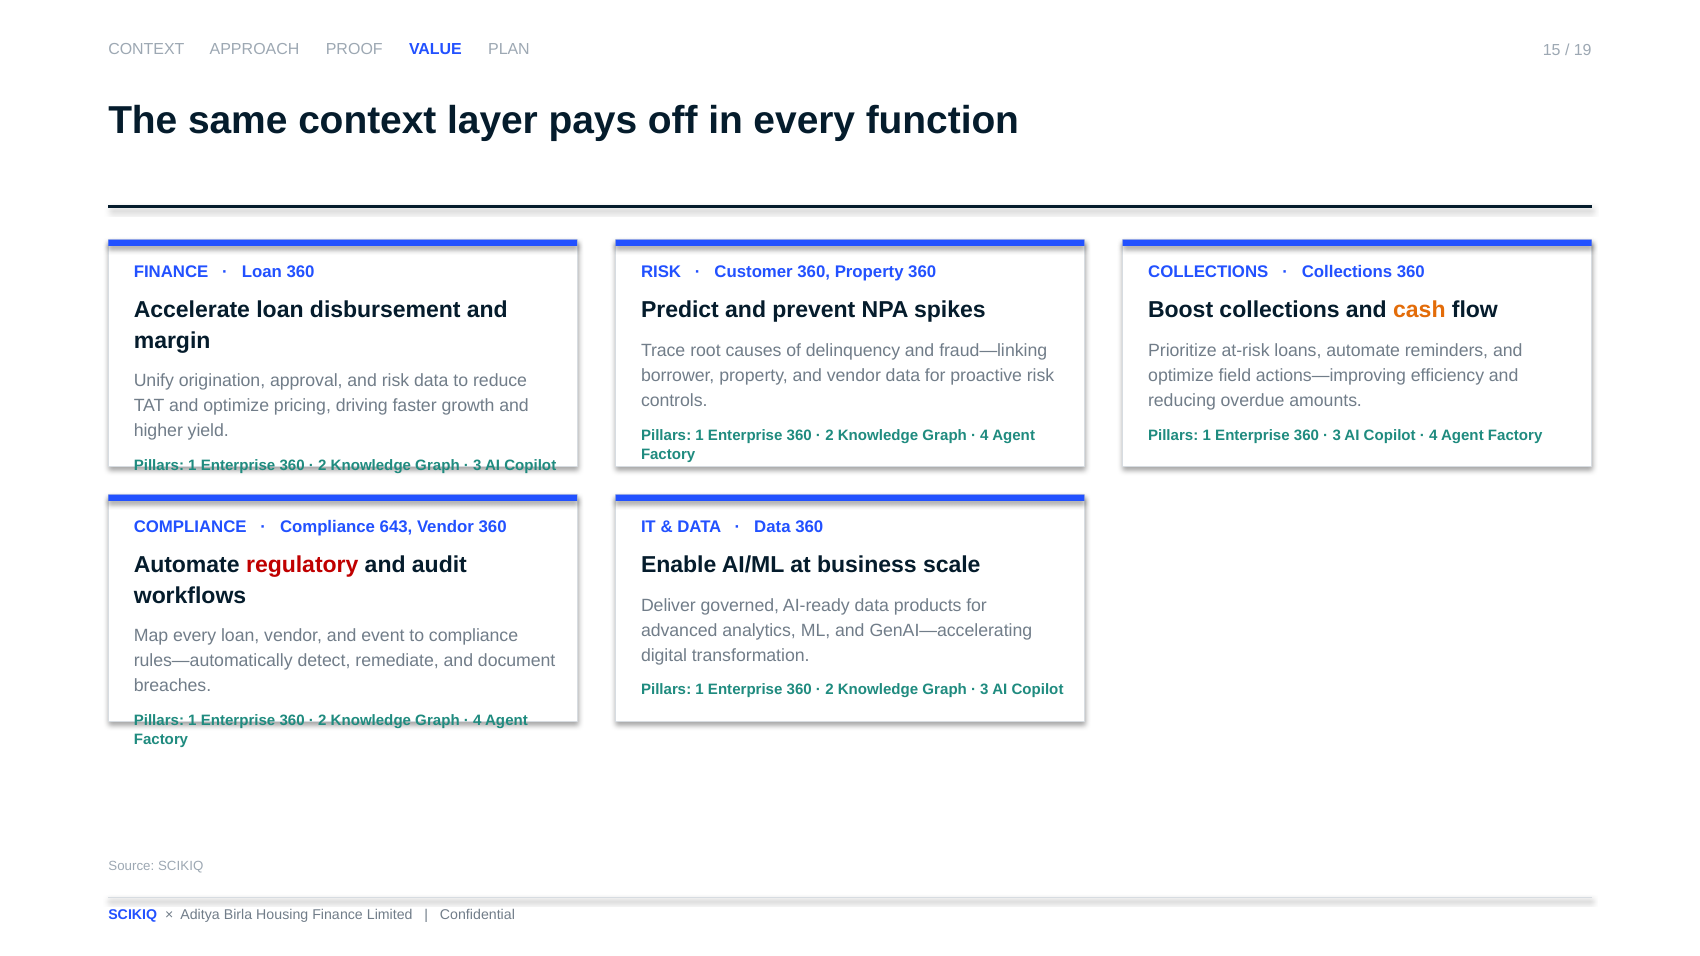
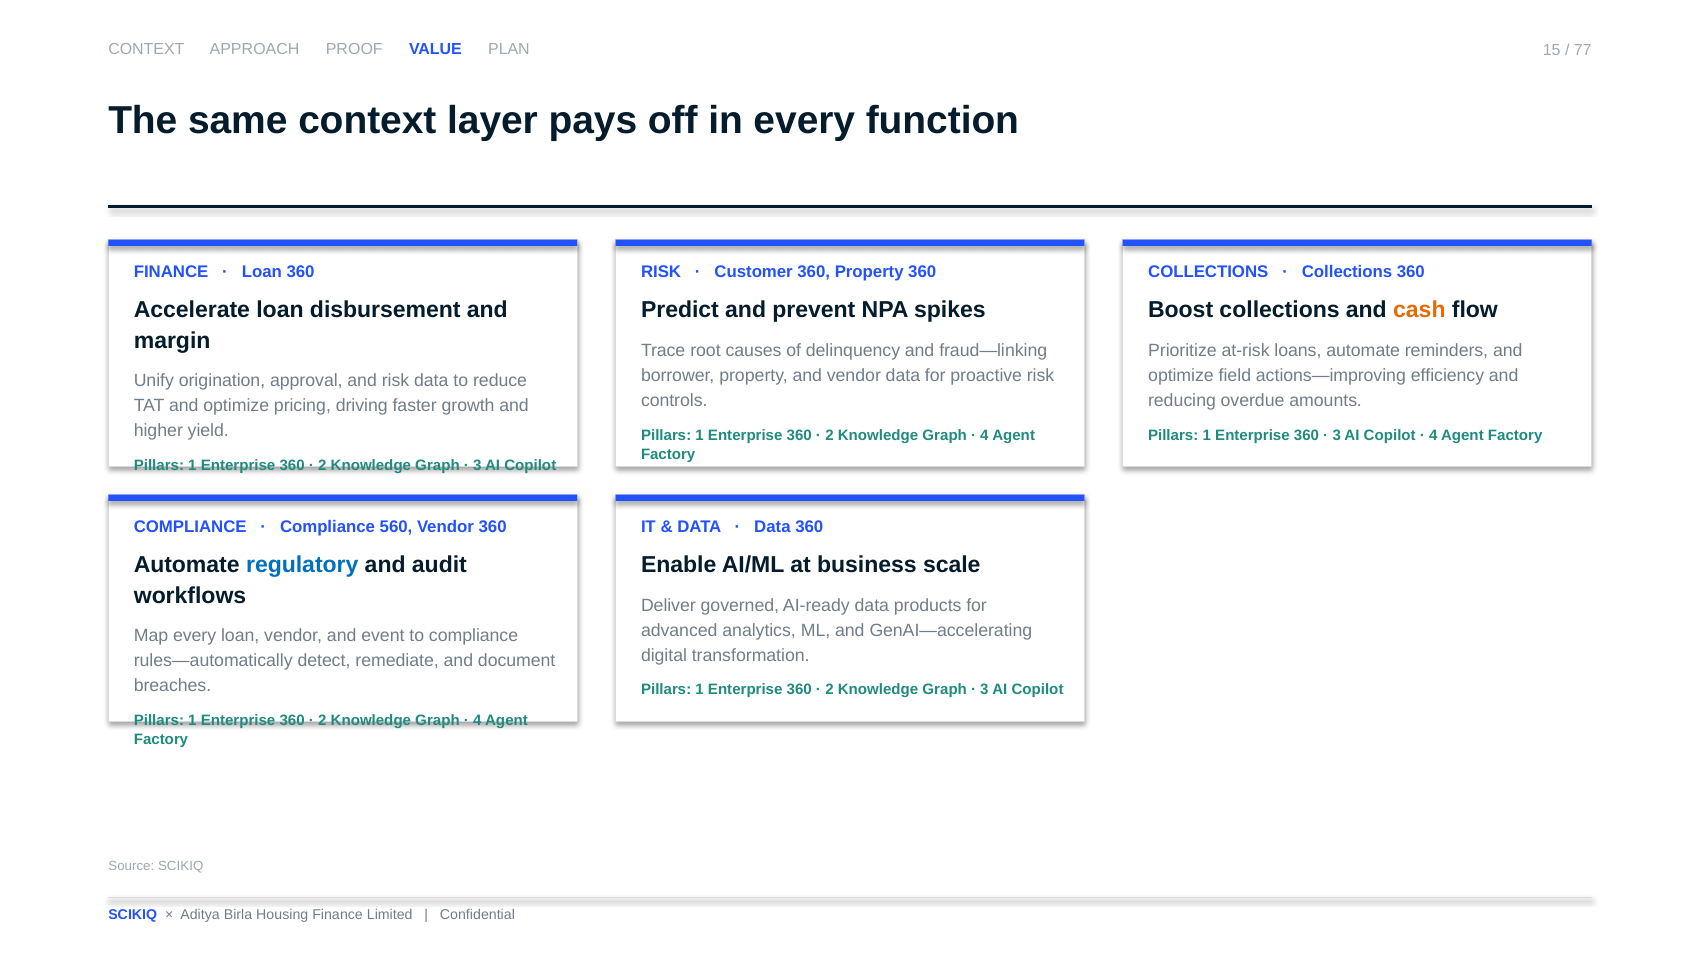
19: 19 -> 77
643: 643 -> 560
regulatory colour: red -> blue
